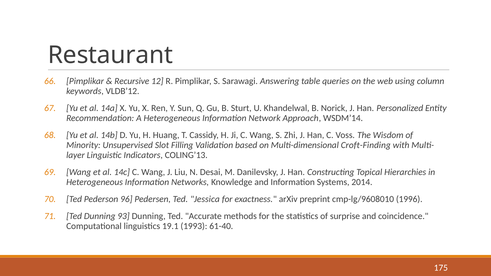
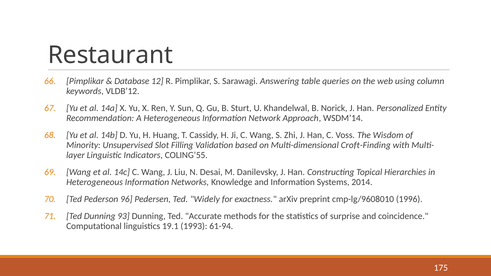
Recursive: Recursive -> Database
COLING’13: COLING’13 -> COLING’55
Jessica: Jessica -> Widely
61-40: 61-40 -> 61-94
